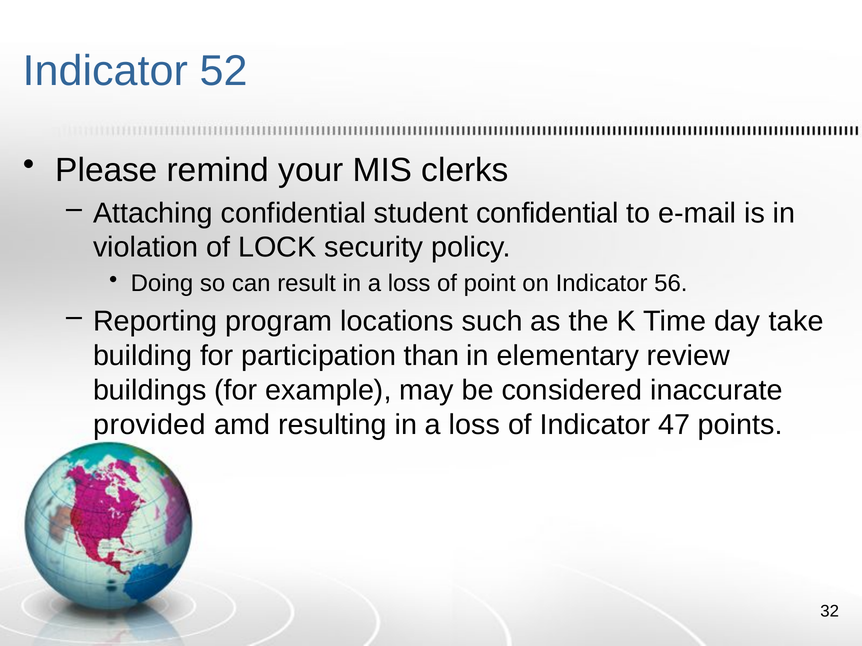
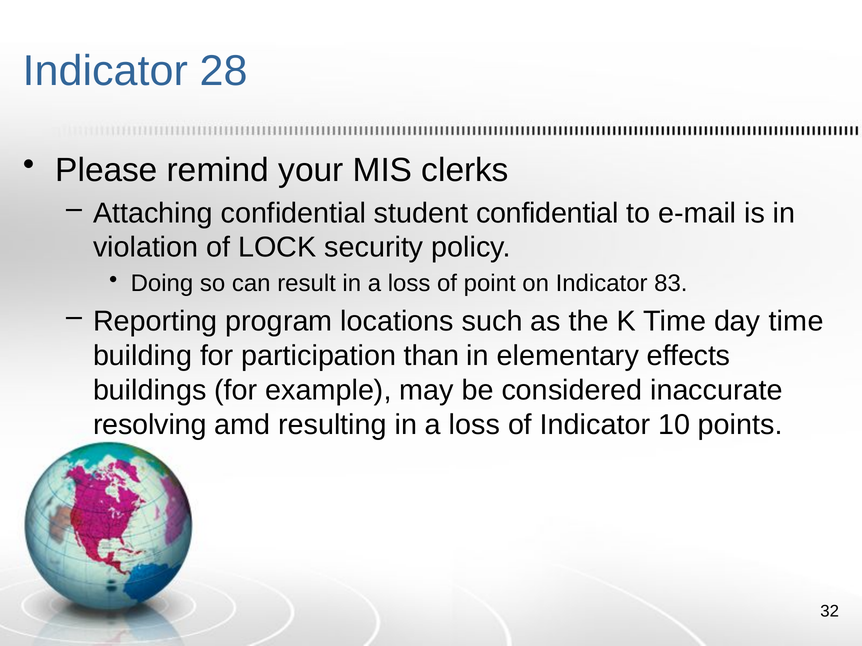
52: 52 -> 28
56: 56 -> 83
day take: take -> time
review: review -> effects
provided: provided -> resolving
47: 47 -> 10
